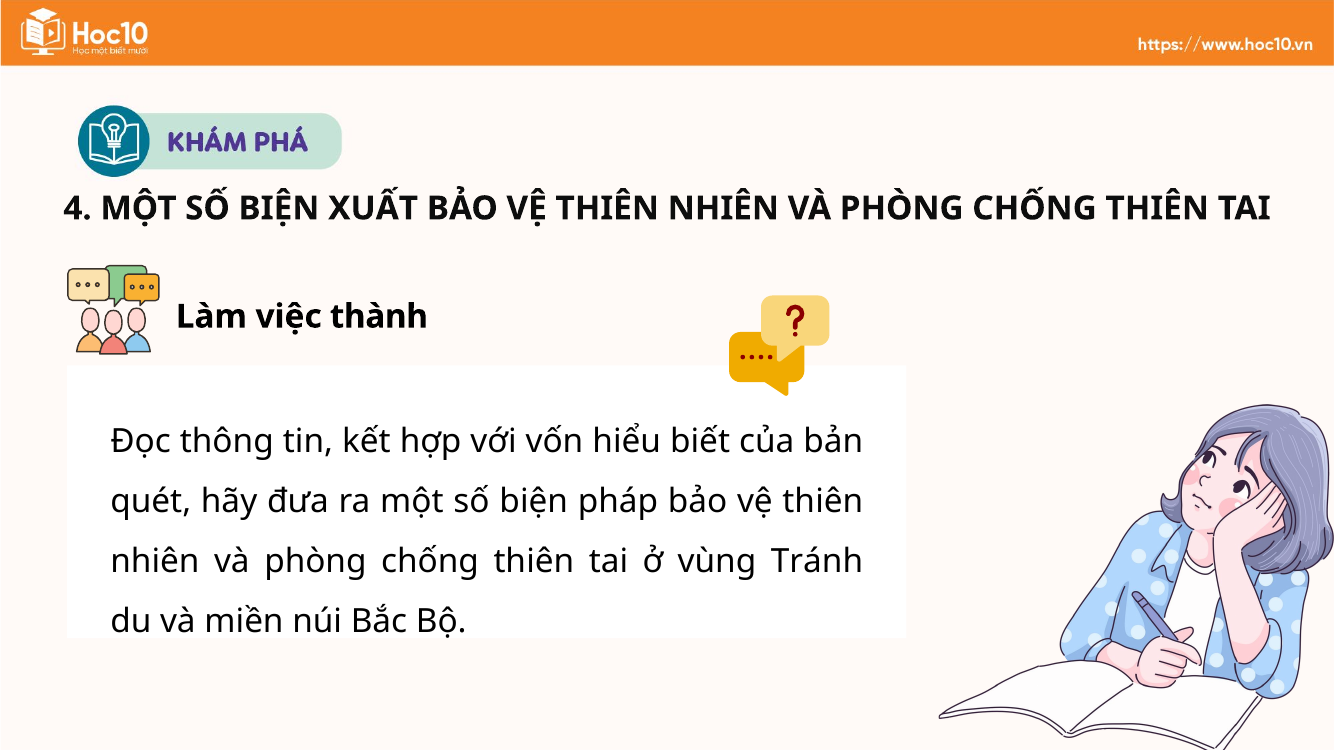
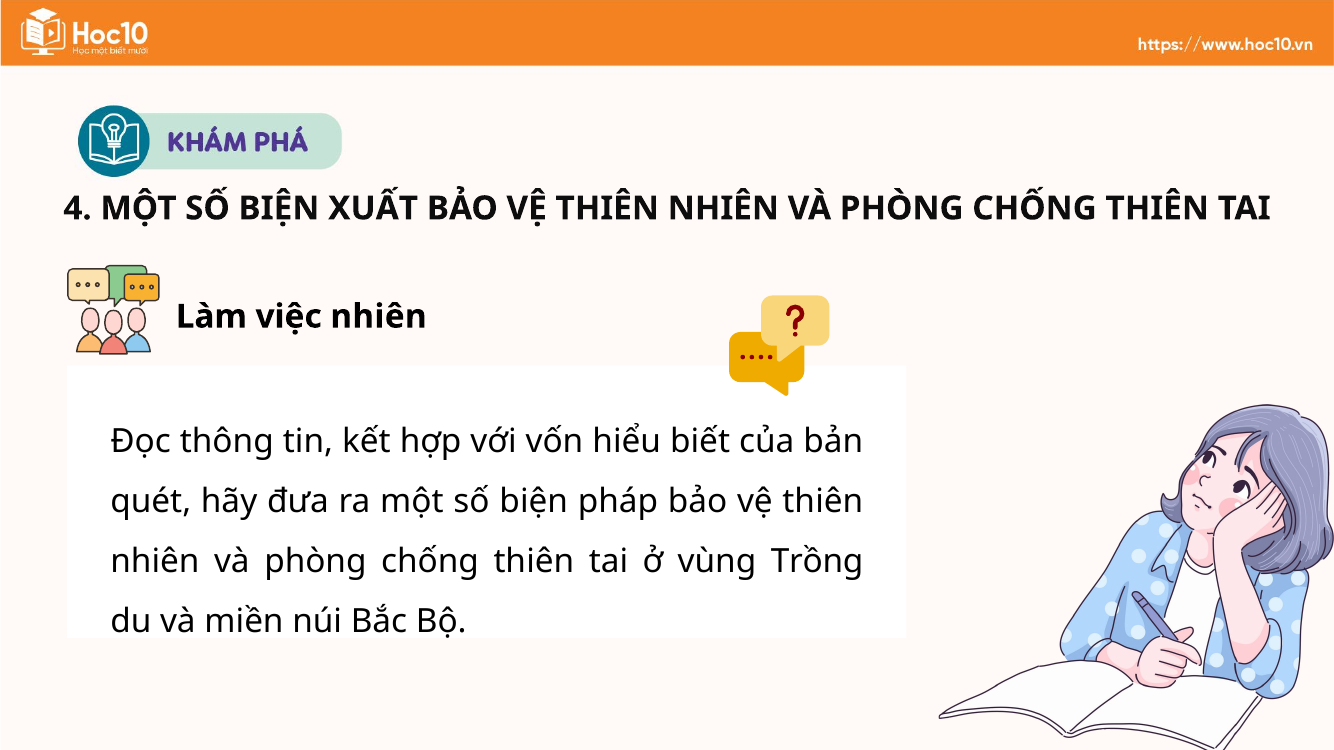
việc thành: thành -> nhiên
Tránh: Tránh -> Trồng
